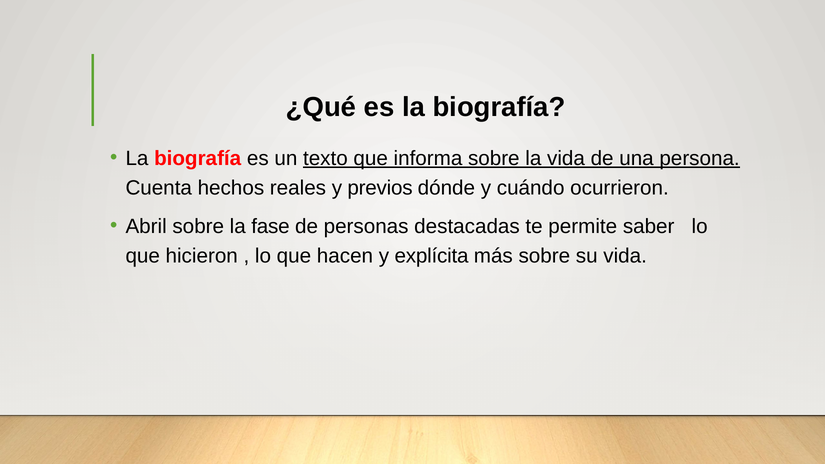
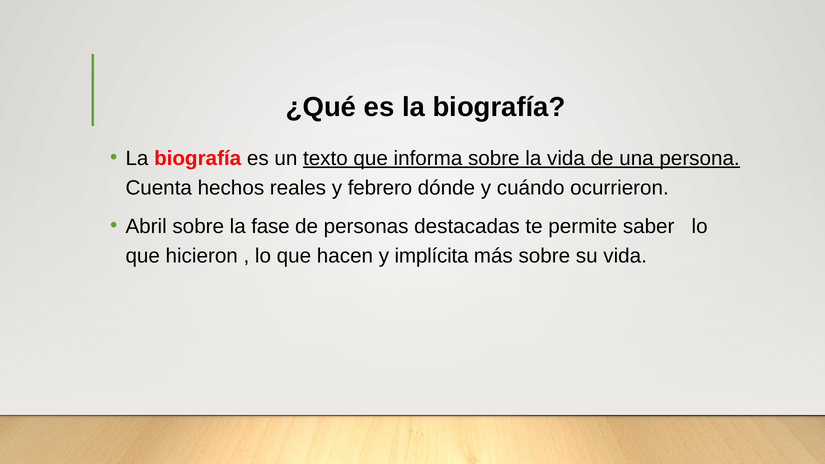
previos: previos -> febrero
explícita: explícita -> implícita
